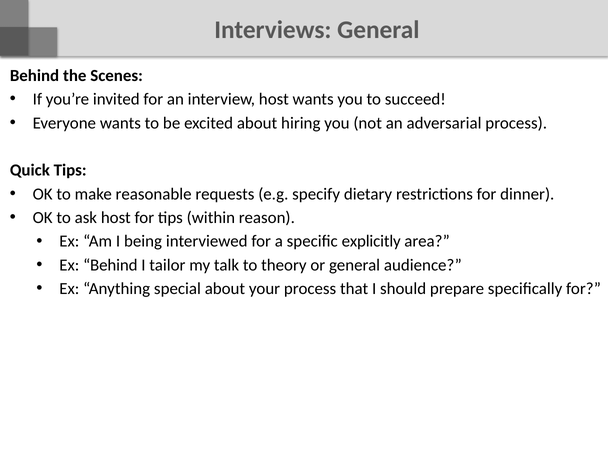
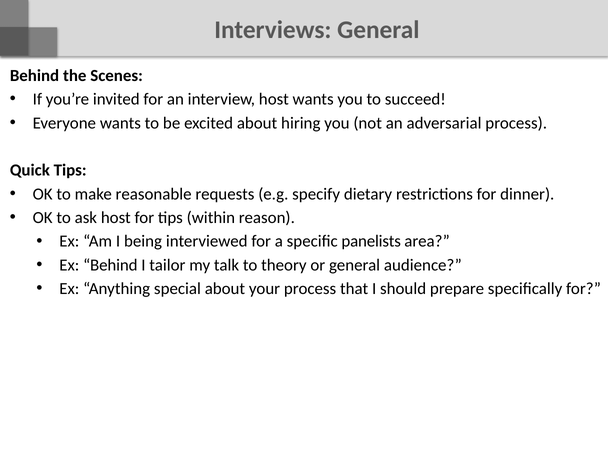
explicitly: explicitly -> panelists
